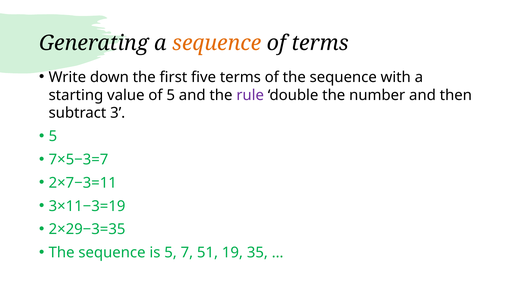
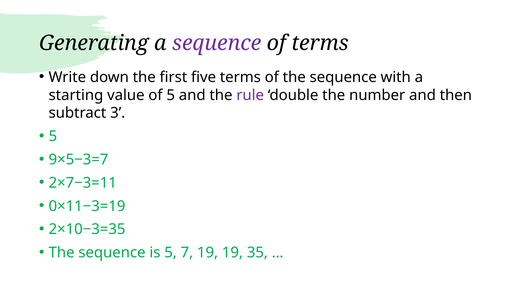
sequence at (217, 43) colour: orange -> purple
7×5−3=7: 7×5−3=7 -> 9×5−3=7
3×11−3=19: 3×11−3=19 -> 0×11−3=19
2×29−3=35: 2×29−3=35 -> 2×10−3=35
7 51: 51 -> 19
